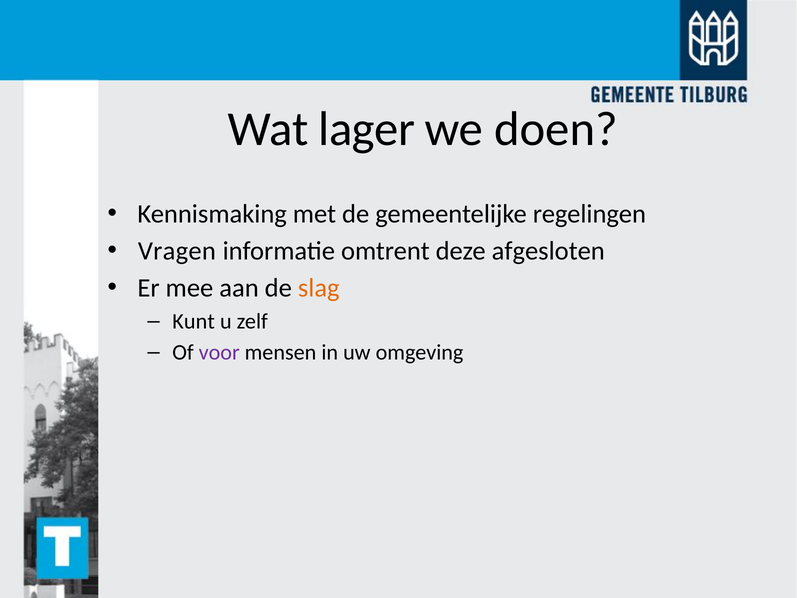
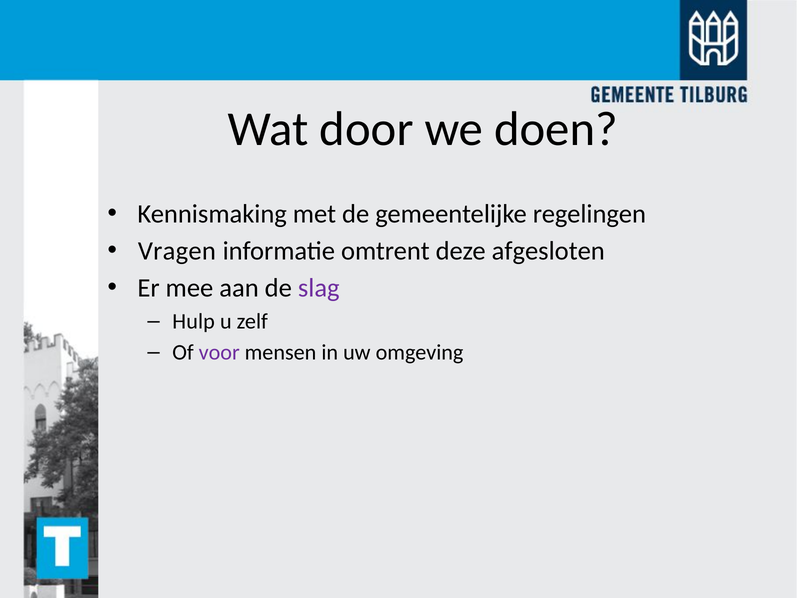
lager: lager -> door
slag colour: orange -> purple
Kunt: Kunt -> Hulp
